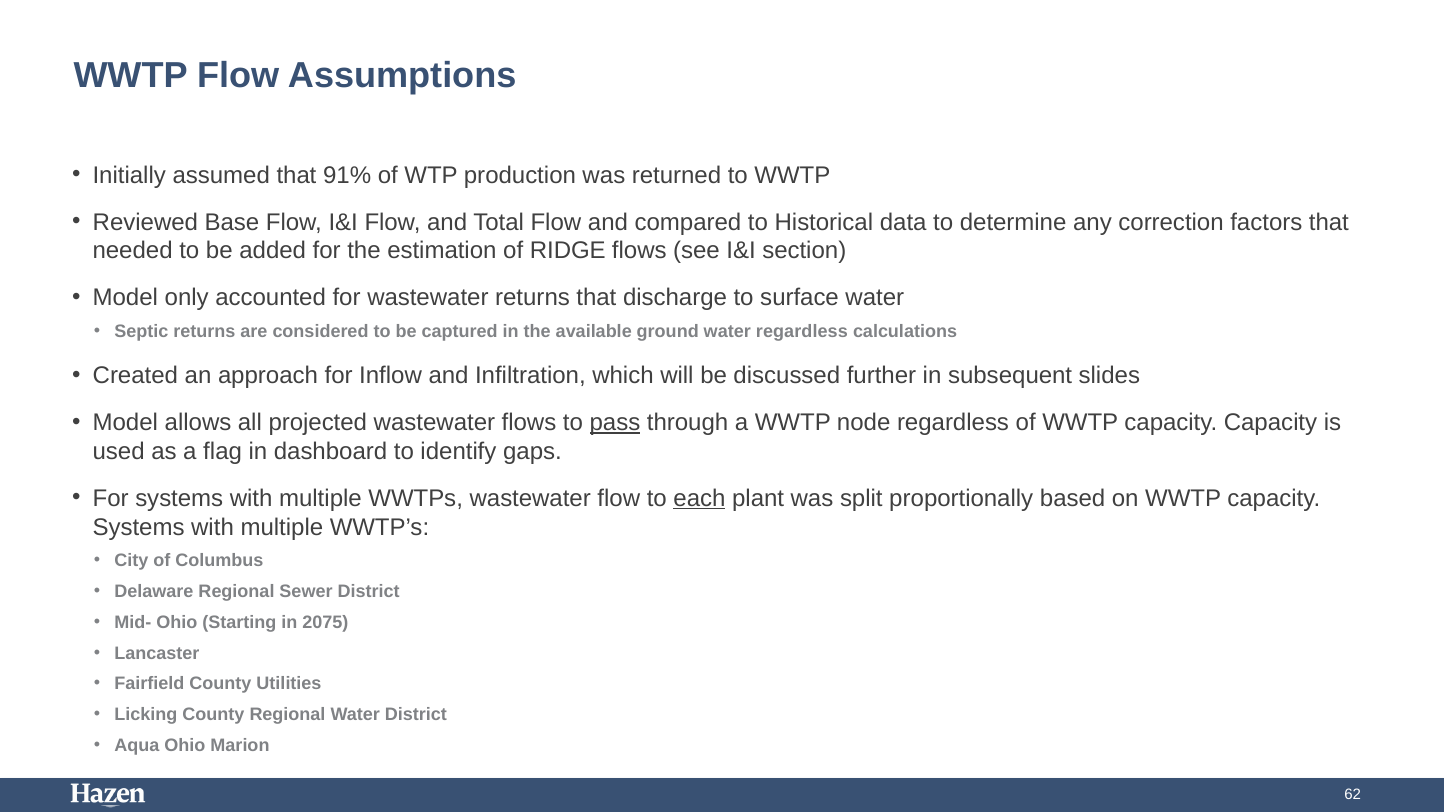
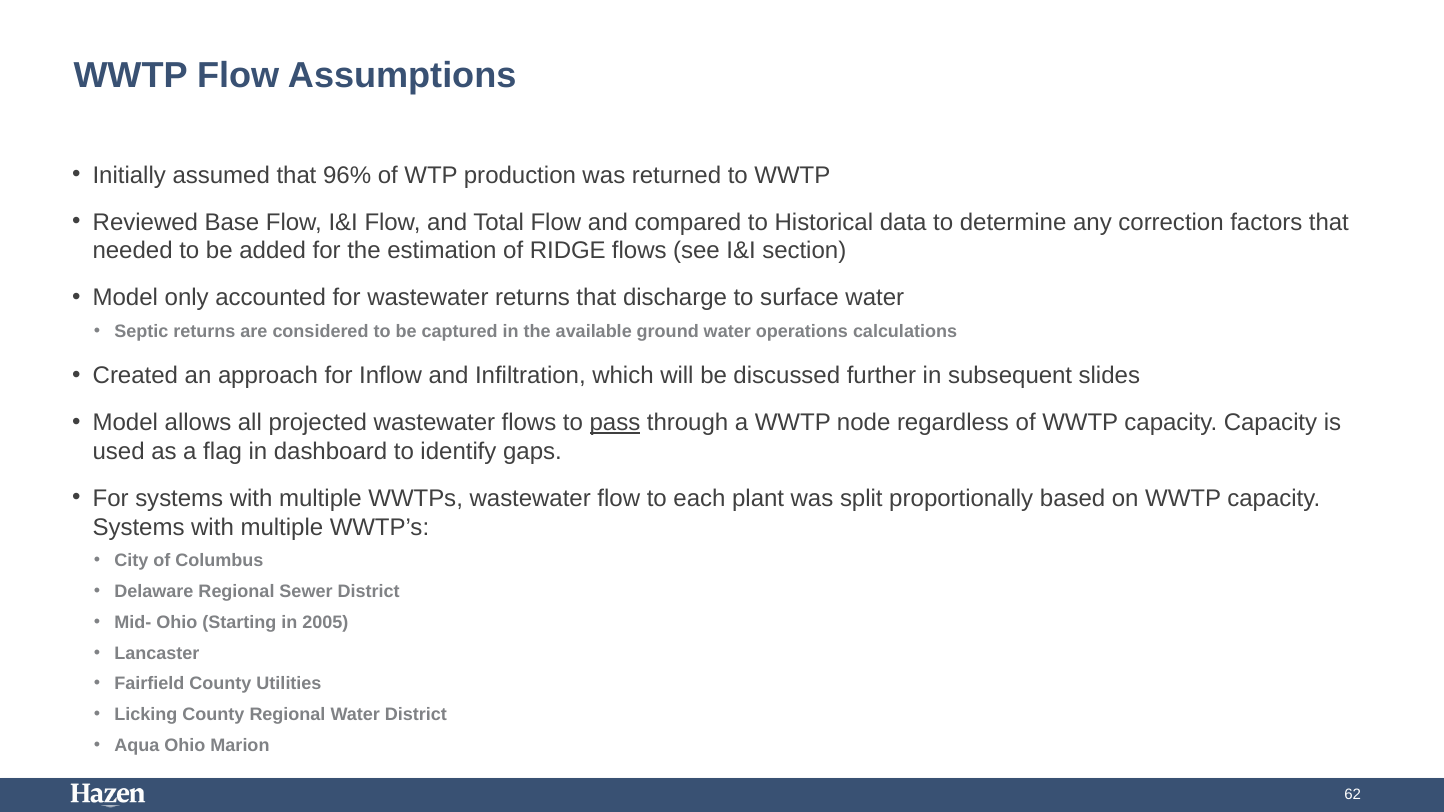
91%: 91% -> 96%
water regardless: regardless -> operations
each underline: present -> none
2075: 2075 -> 2005
